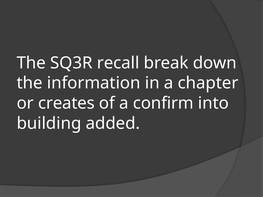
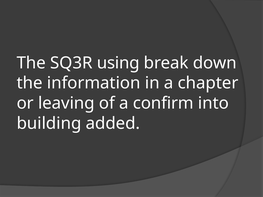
recall: recall -> using
creates: creates -> leaving
